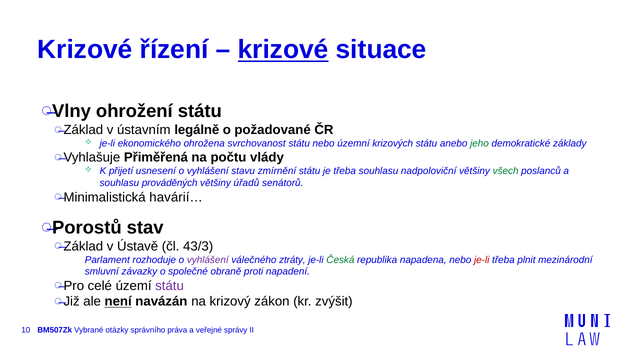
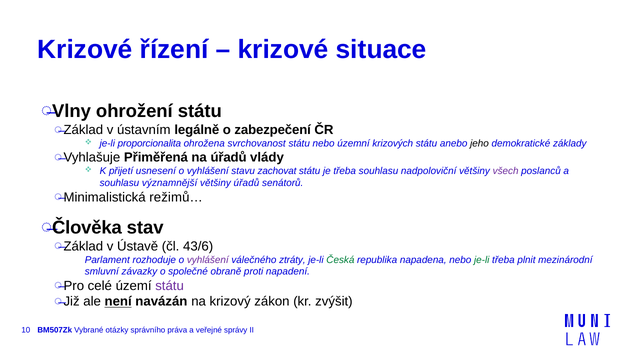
krizové at (283, 50) underline: present -> none
požadované: požadované -> zabezpečení
ekonomického: ekonomického -> proporcionalita
jeho colour: green -> black
na počtu: počtu -> úřadů
zmírnění: zmírnění -> zachovat
všech colour: green -> purple
prováděných: prováděných -> významnější
havárií…: havárií… -> režimů…
Porostů: Porostů -> Člověka
43/3: 43/3 -> 43/6
je-li at (482, 260) colour: red -> green
